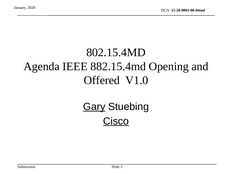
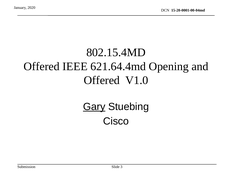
Agenda at (42, 66): Agenda -> Offered
882.15.4md: 882.15.4md -> 621.64.4md
Cisco underline: present -> none
